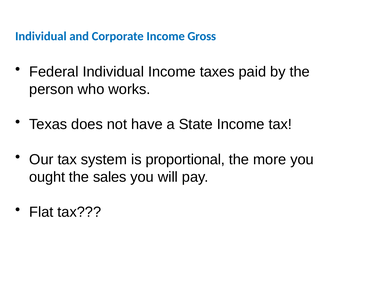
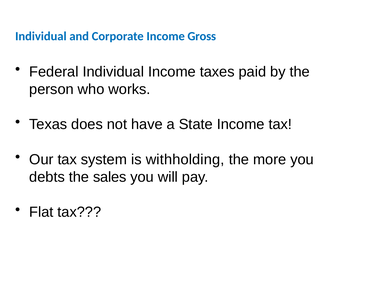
proportional: proportional -> withholding
ought: ought -> debts
